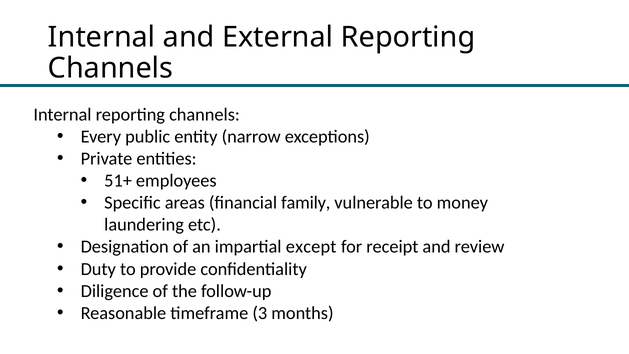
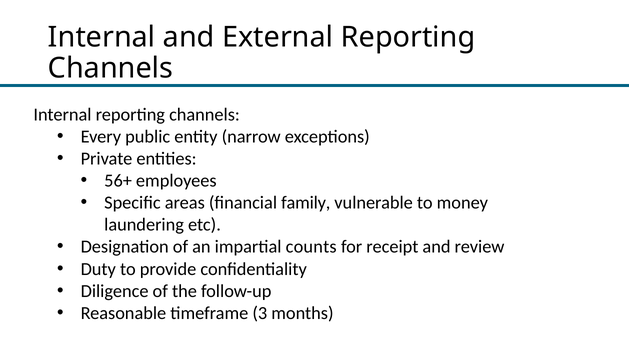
51+: 51+ -> 56+
except: except -> counts
